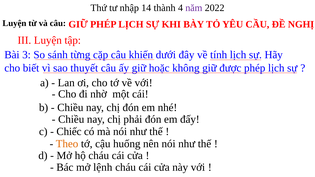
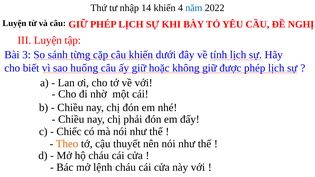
14 thành: thành -> khiến
năm colour: purple -> blue
thuyết: thuyết -> huống
huống: huống -> thuyết
